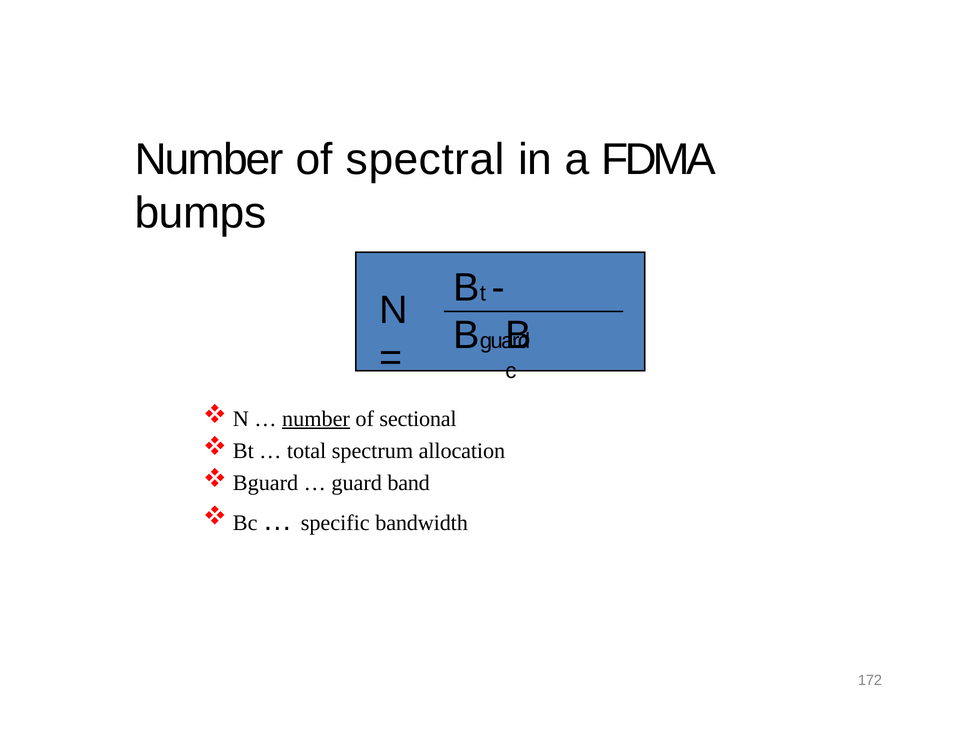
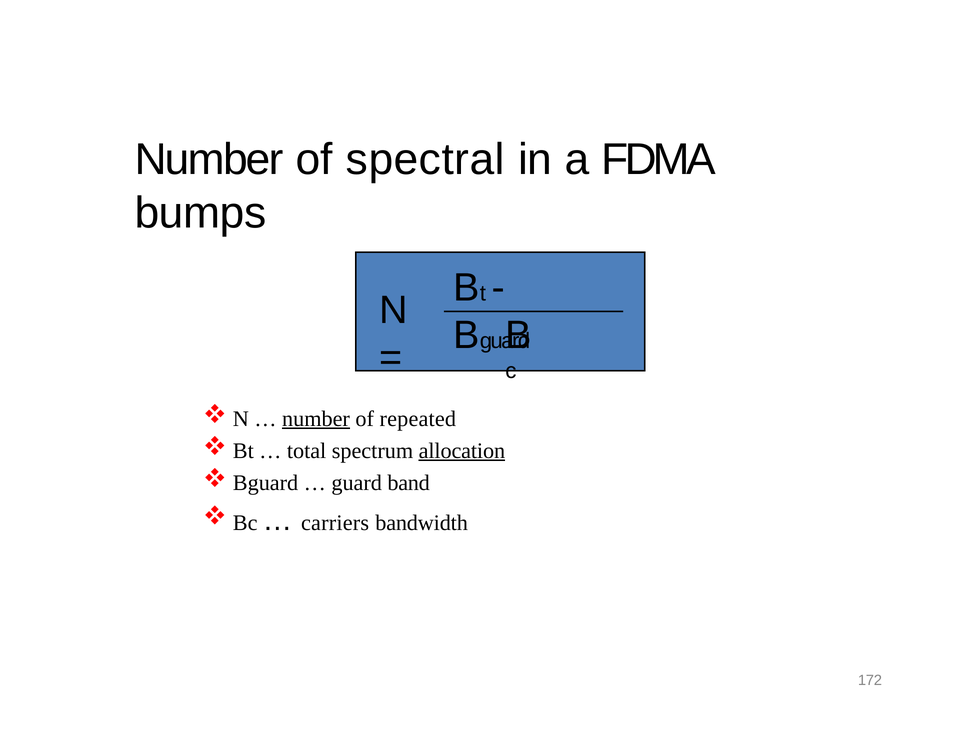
sectional: sectional -> repeated
allocation underline: none -> present
specific: specific -> carriers
